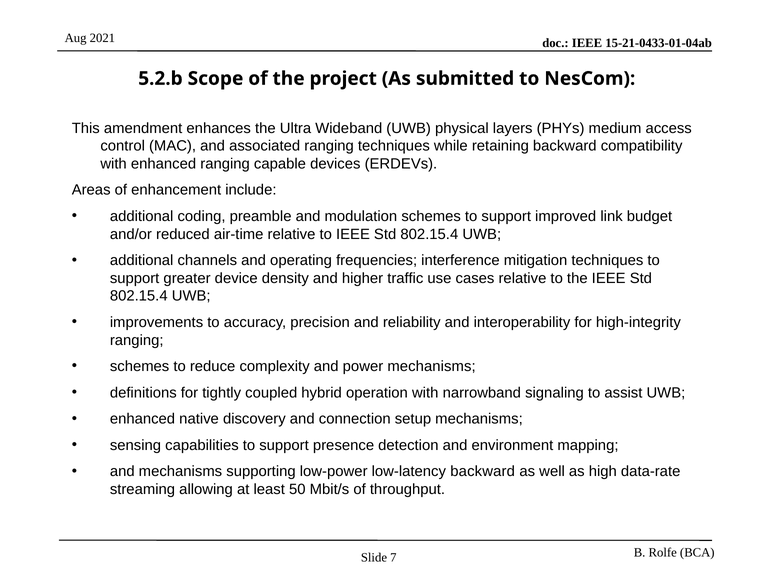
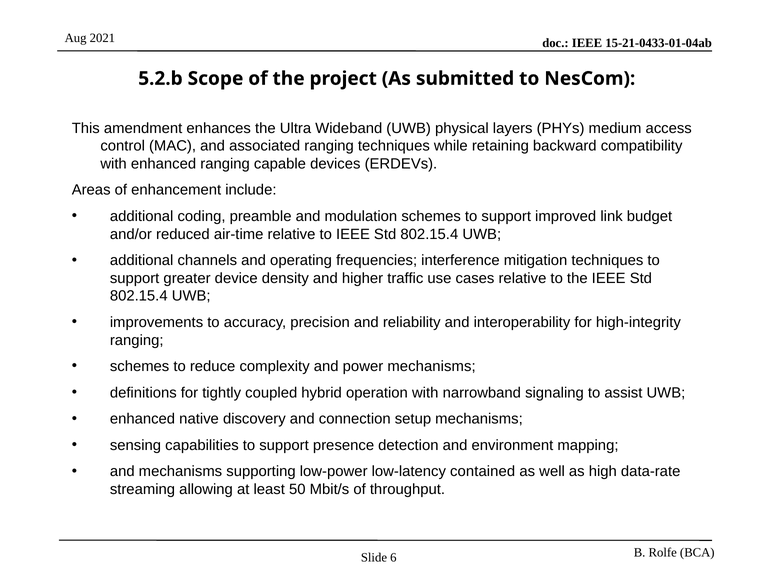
low-latency backward: backward -> contained
7: 7 -> 6
